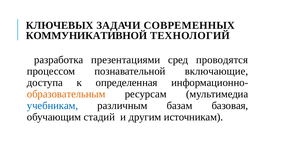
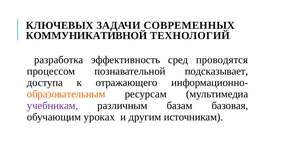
презентациями: презентациями -> эффективность
включающие: включающие -> подсказывает
определенная: определенная -> отражающего
учебникам colour: blue -> purple
стадий: стадий -> уроках
